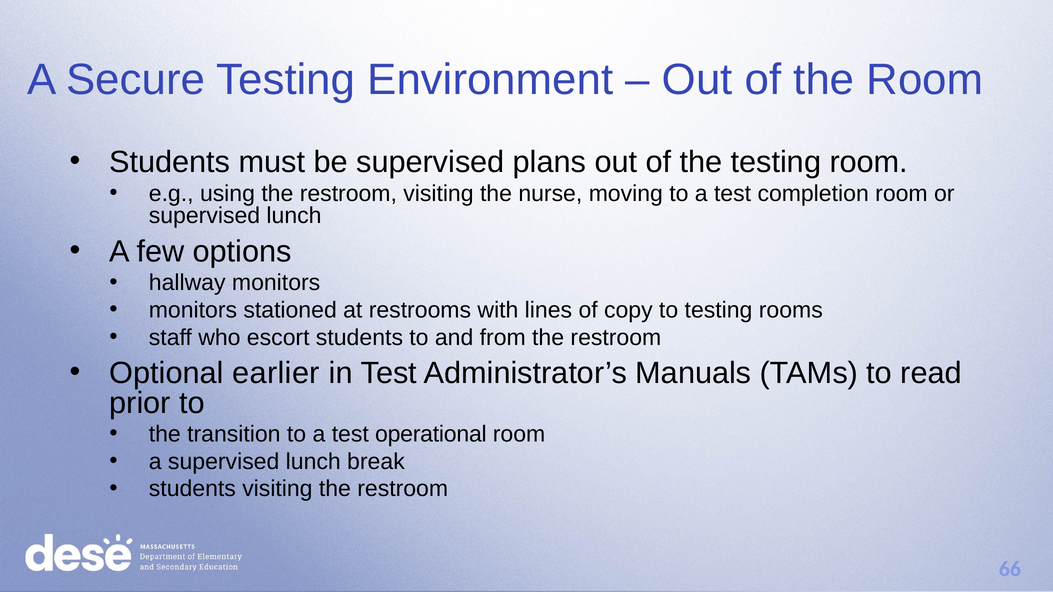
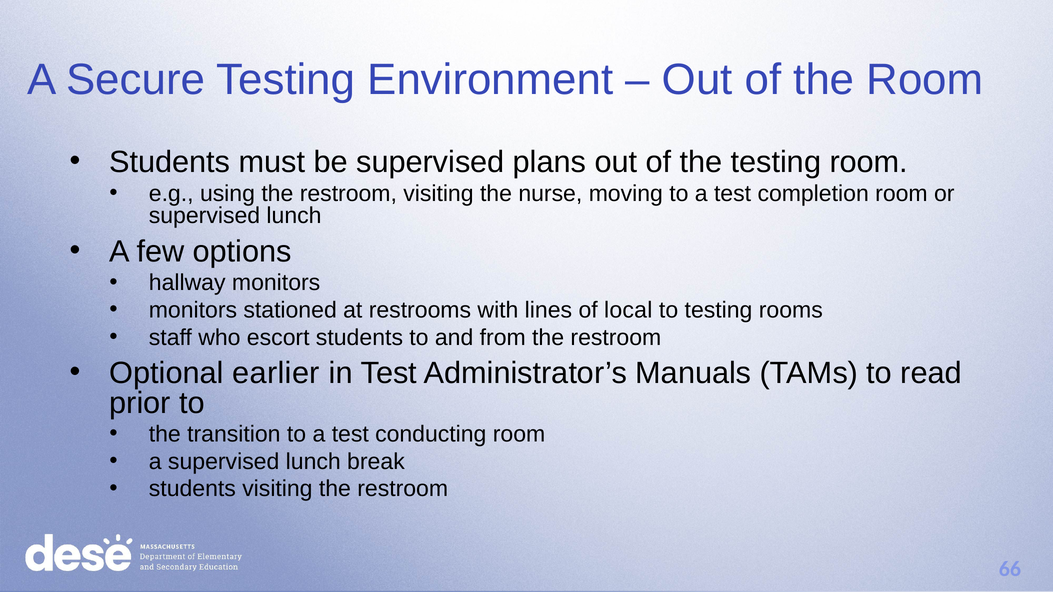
copy: copy -> local
operational: operational -> conducting
